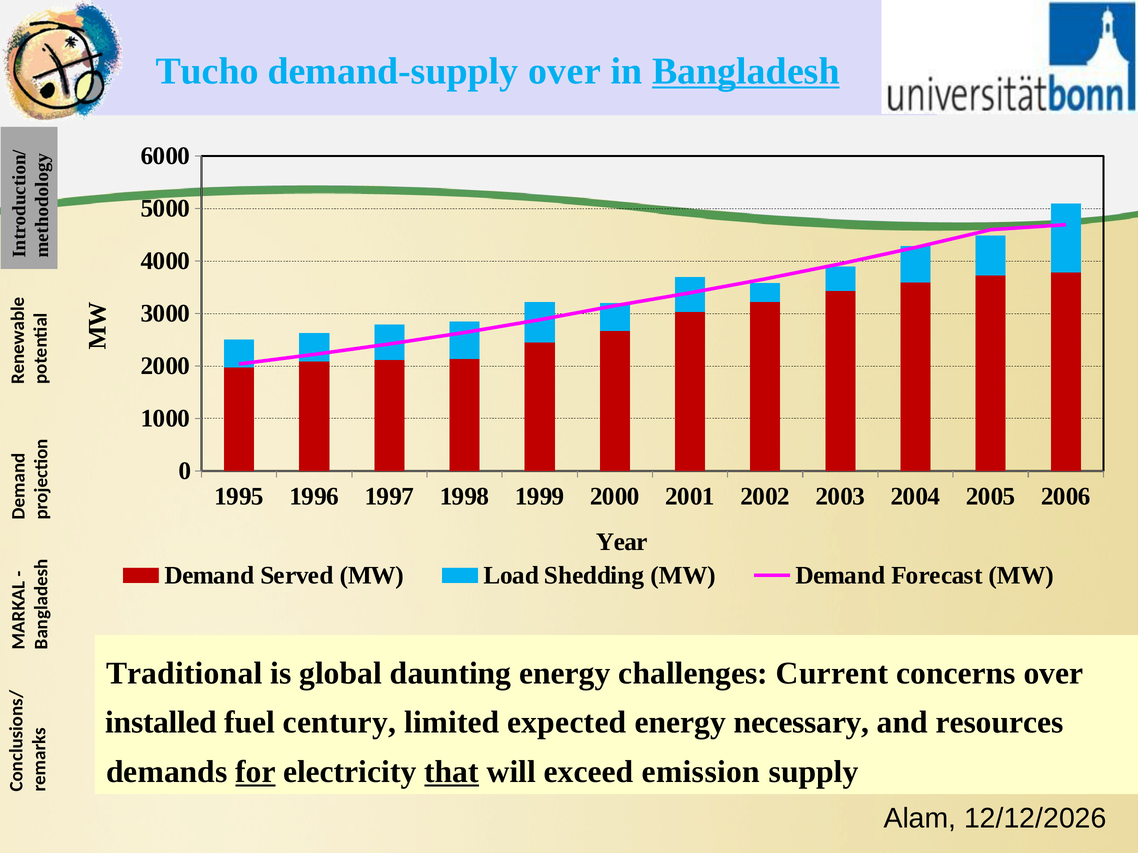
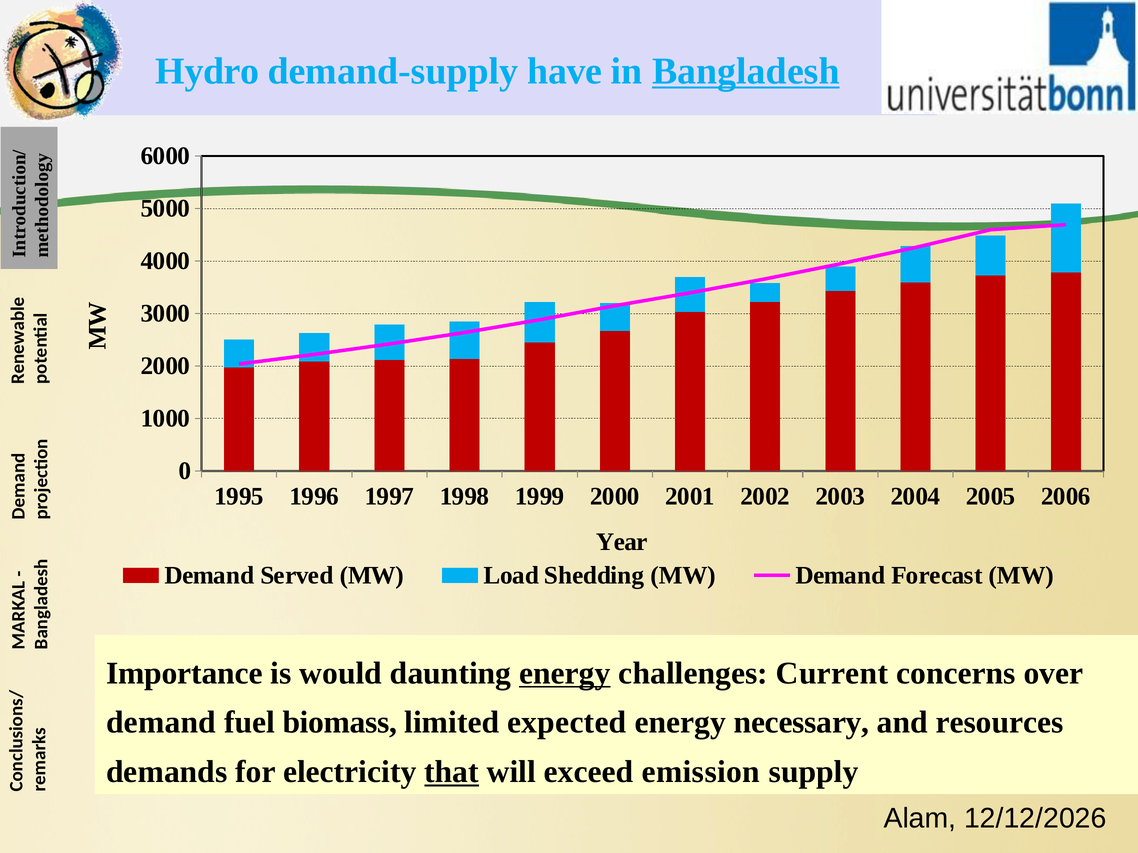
Tucho: Tucho -> Hydro
demand-supply over: over -> have
Traditional: Traditional -> Importance
global: global -> would
energy at (565, 674) underline: none -> present
installed at (161, 723): installed -> demand
century: century -> biomass
for underline: present -> none
